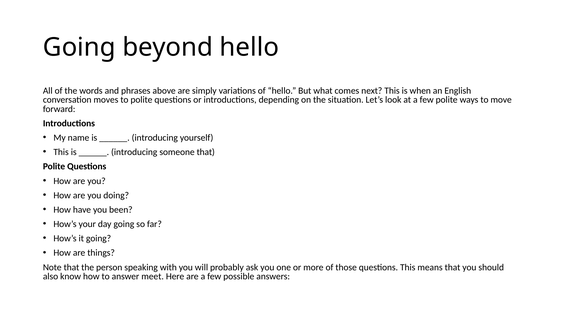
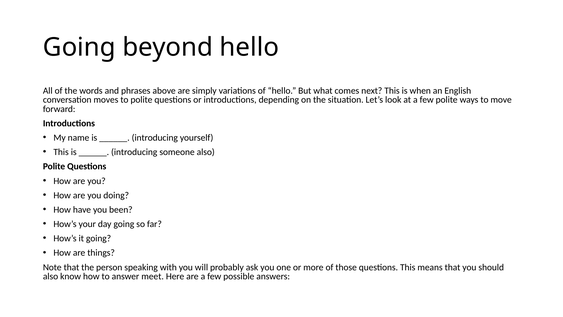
someone that: that -> also
